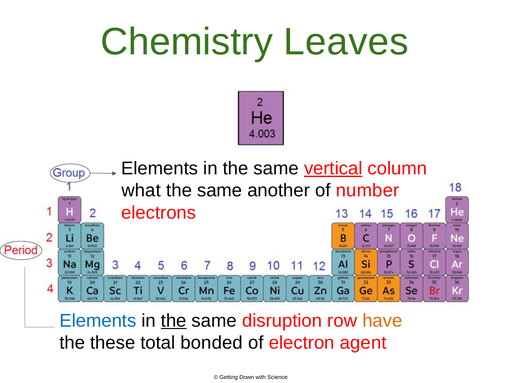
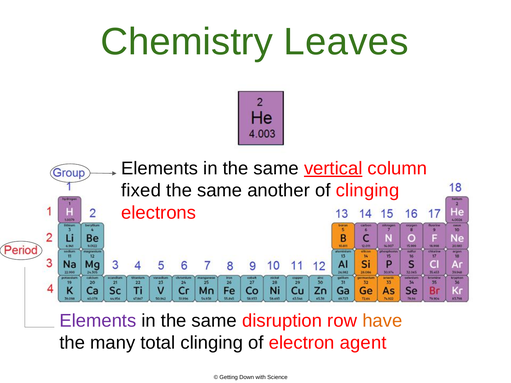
what: what -> fixed
of number: number -> clinging
Elements at (98, 321) colour: blue -> purple
the at (174, 321) underline: present -> none
these: these -> many
total bonded: bonded -> clinging
